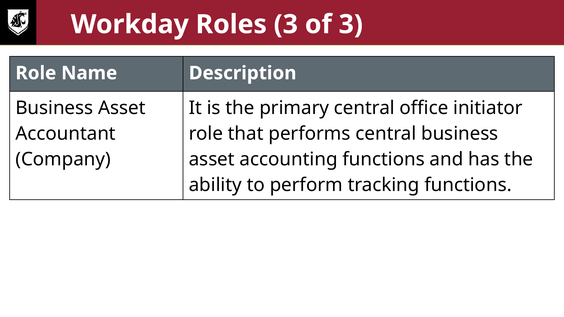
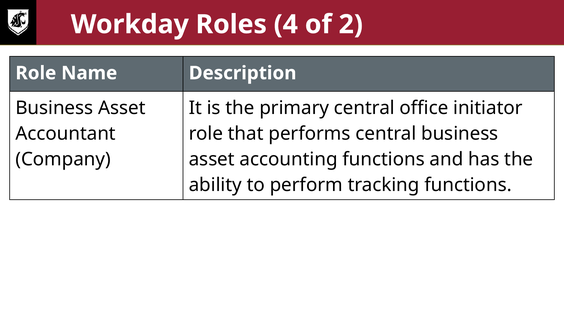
Roles 3: 3 -> 4
of 3: 3 -> 2
